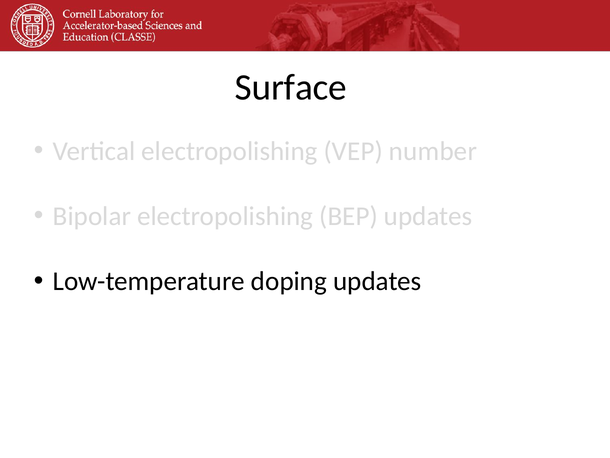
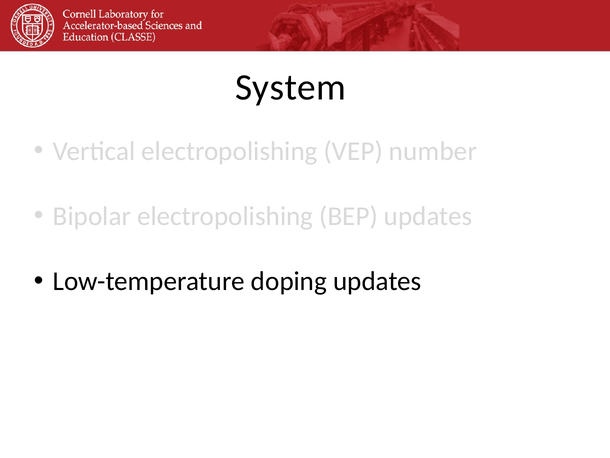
Surface: Surface -> System
